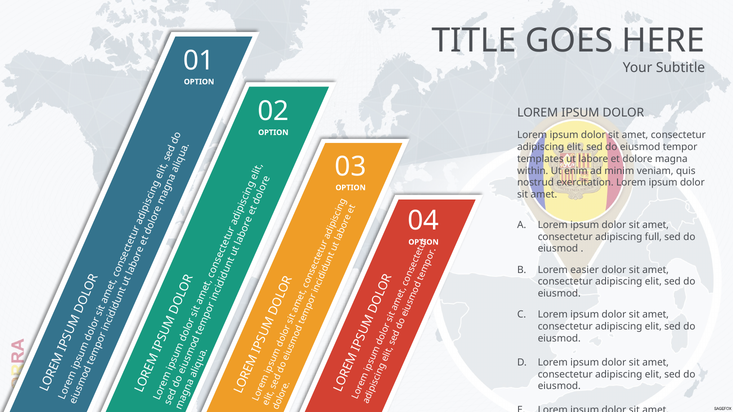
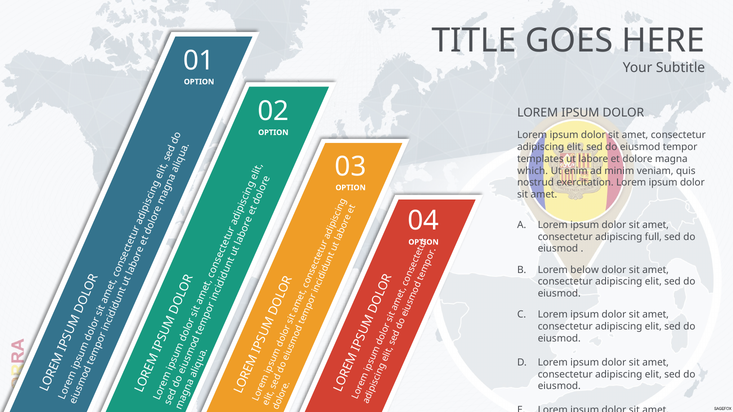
within: within -> which
easier: easier -> below
